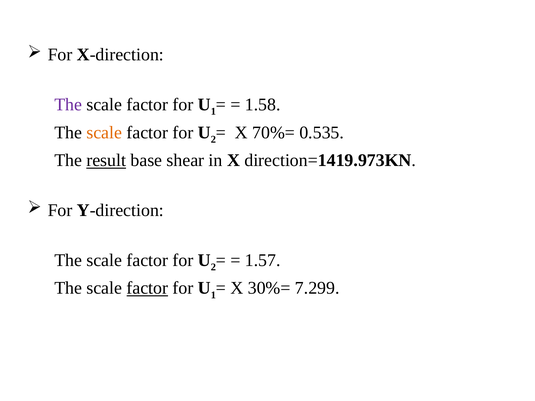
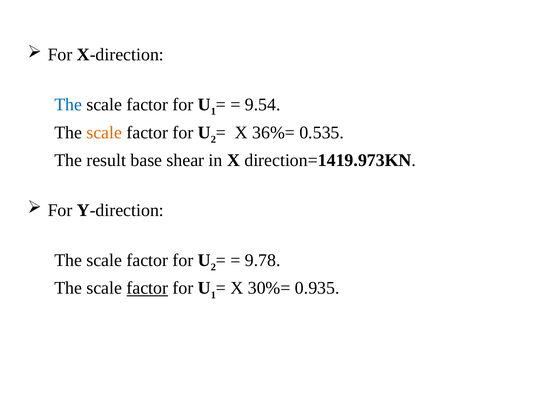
The at (68, 105) colour: purple -> blue
1.58: 1.58 -> 9.54
70%=: 70%= -> 36%=
result underline: present -> none
1.57: 1.57 -> 9.78
7.299: 7.299 -> 0.935
